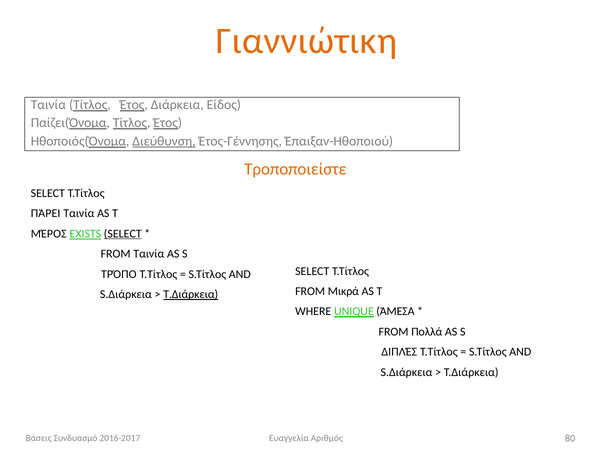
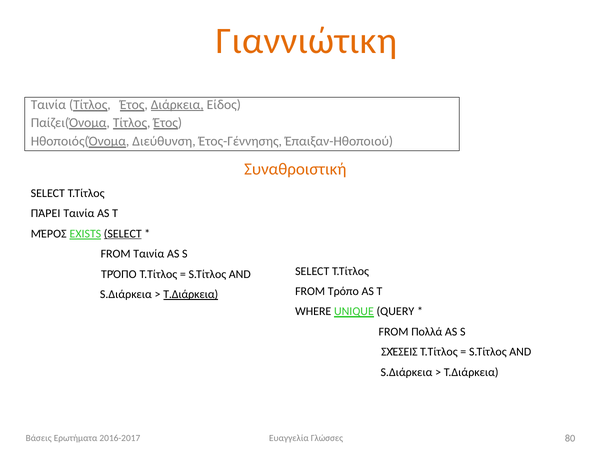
Διάρκεια underline: none -> present
Διεύθυνση underline: present -> none
Τροποποιείστε: Τροποποιείστε -> Συναθροιστική
FROM Μικρά: Μικρά -> Τρόπο
ΆΜΕΣΑ: ΆΜΕΣΑ -> QUERY
ΔΙΠΛΈΣ: ΔΙΠΛΈΣ -> ΣΧΈΣΕΙΣ
Συνδυασμό: Συνδυασμό -> Ερωτήματα
Αριθμός: Αριθμός -> Γλώσσες
